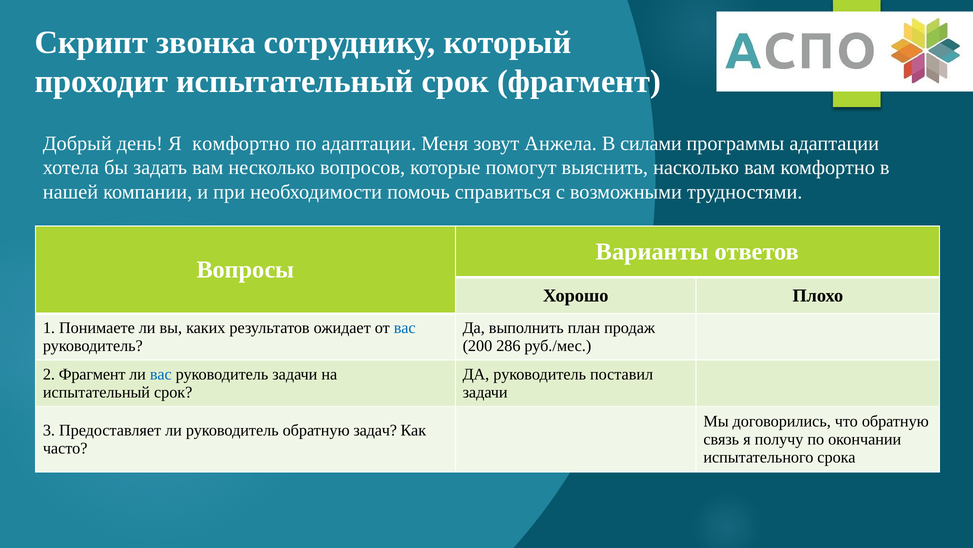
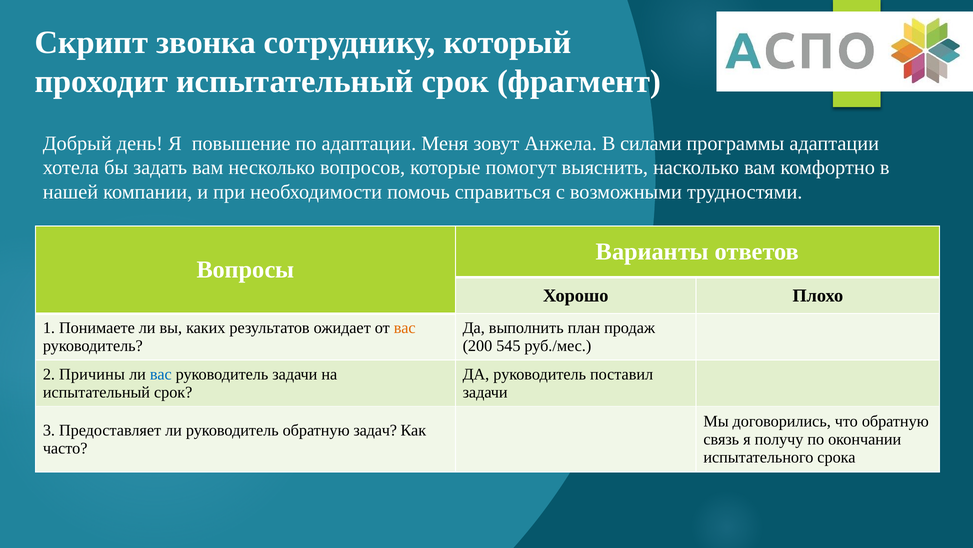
Я комфортно: комфортно -> повышение
вас at (405, 327) colour: blue -> orange
286: 286 -> 545
2 Фрагмент: Фрагмент -> Причины
